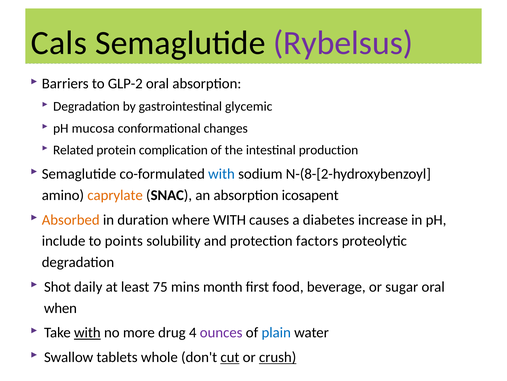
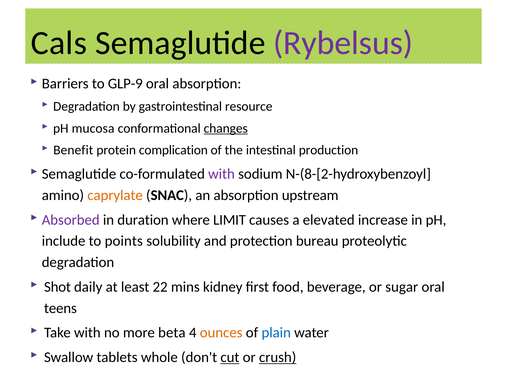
GLP-2: GLP-2 -> GLP-9
glycemic: glycemic -> resource
changes underline: none -> present
Related: Related -> Benefit
with at (221, 174) colour: blue -> purple
icosapent: icosapent -> upstream
Absorbed colour: orange -> purple
where WITH: WITH -> LIMIT
diabetes: diabetes -> elevated
factors: factors -> bureau
75: 75 -> 22
month: month -> kidney
when: when -> teens
with at (87, 332) underline: present -> none
drug: drug -> beta
ounces colour: purple -> orange
